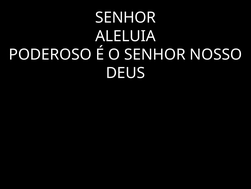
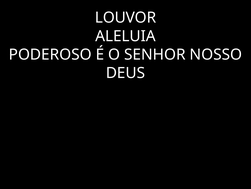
SENHOR at (126, 18): SENHOR -> LOUVOR
